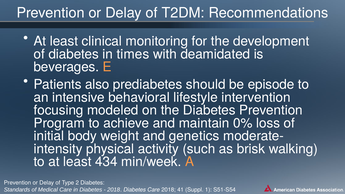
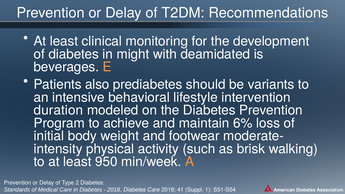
times: times -> might
episode: episode -> variants
focusing: focusing -> duration
0%: 0% -> 6%
genetics: genetics -> footwear
434: 434 -> 950
